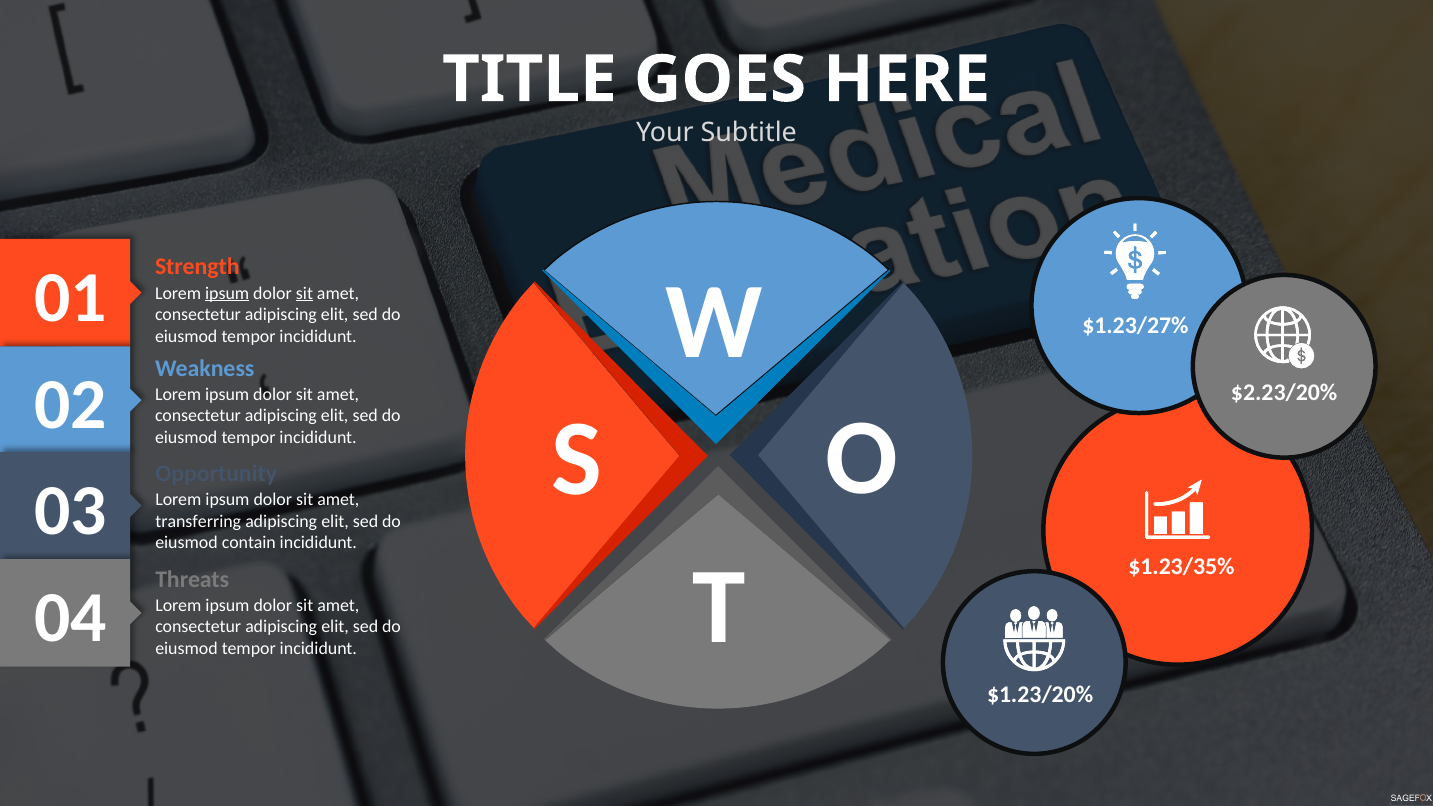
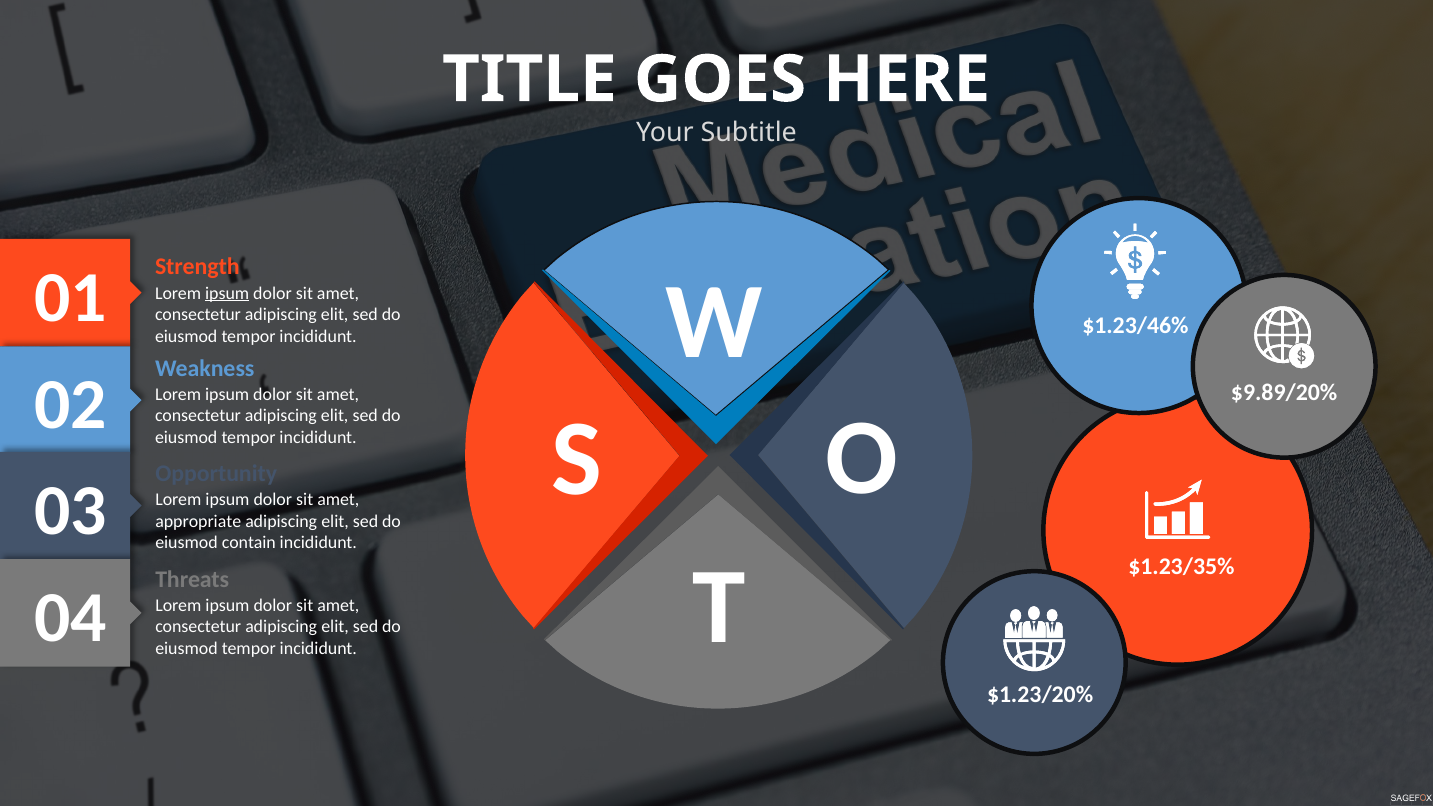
sit at (304, 293) underline: present -> none
$1.23/27%: $1.23/27% -> $1.23/46%
$2.23/20%: $2.23/20% -> $9.89/20%
transferring: transferring -> appropriate
